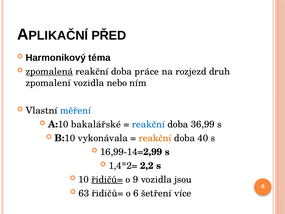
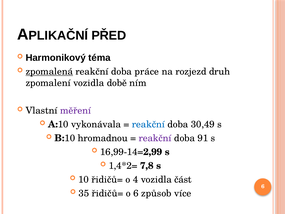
nebo: nebo -> době
měření colour: blue -> purple
bakalářské: bakalářské -> vykonávala
36,99: 36,99 -> 30,49
vykonávala: vykonávala -> hromadnou
reakční at (155, 138) colour: orange -> purple
40: 40 -> 91
2,2: 2,2 -> 7,8
řidičů= at (107, 179) underline: present -> none
9: 9 -> 4
jsou: jsou -> část
63: 63 -> 35
šetření: šetření -> způsob
